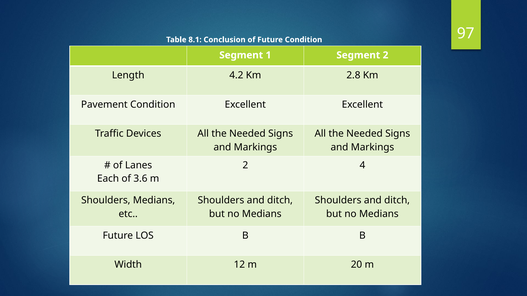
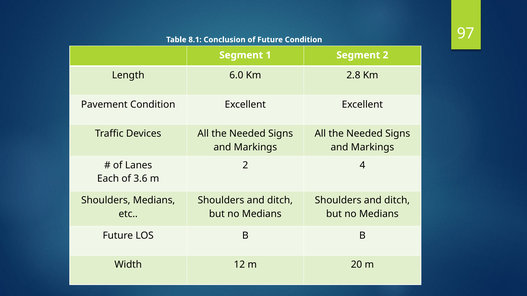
4.2: 4.2 -> 6.0
